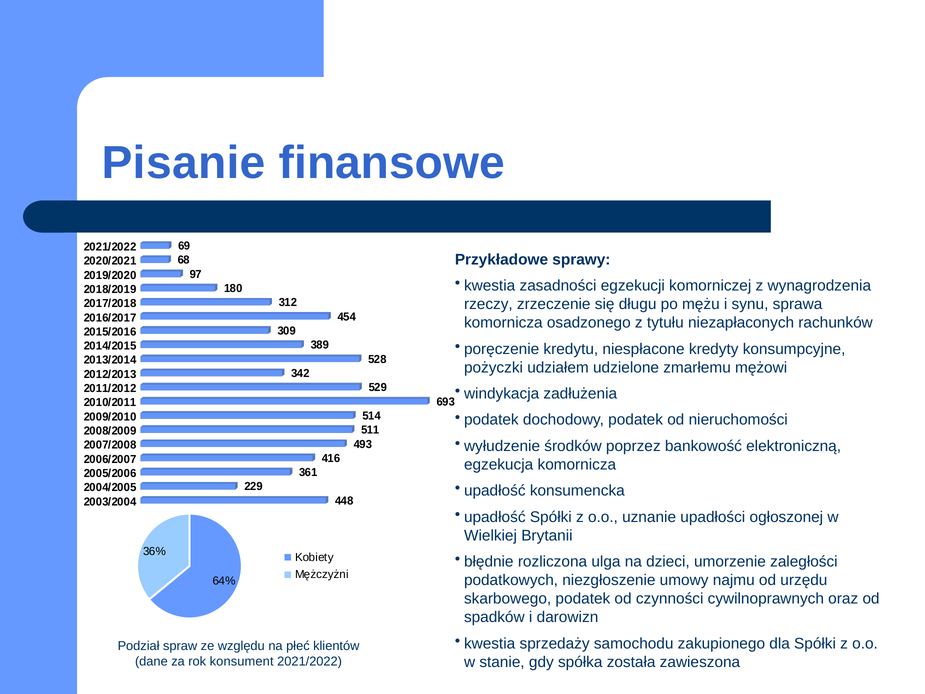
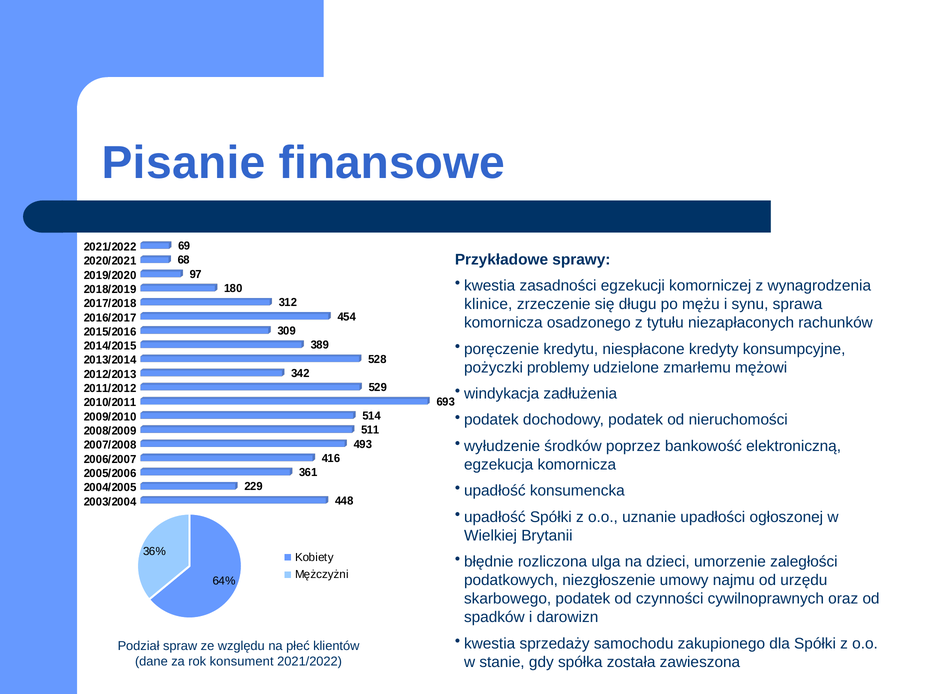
rzeczy: rzeczy -> klinice
udziałem: udziałem -> problemy
